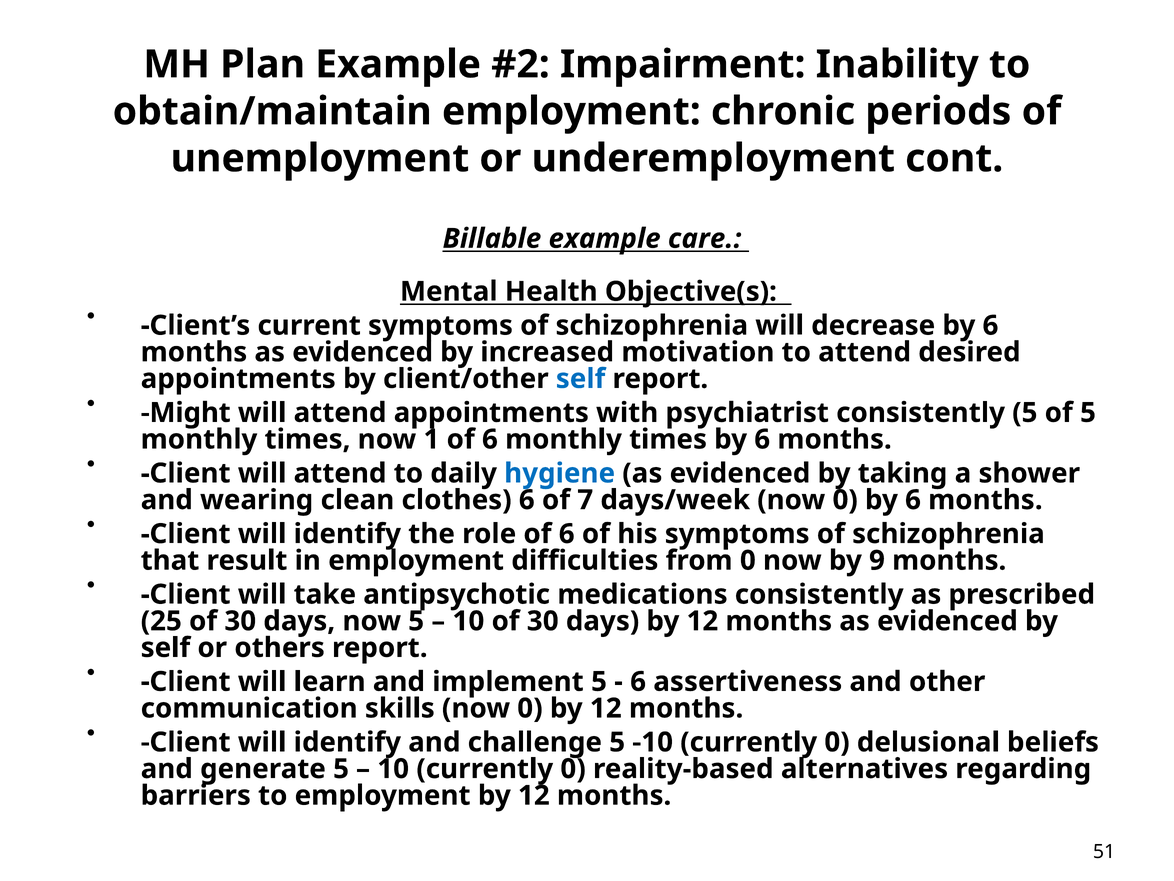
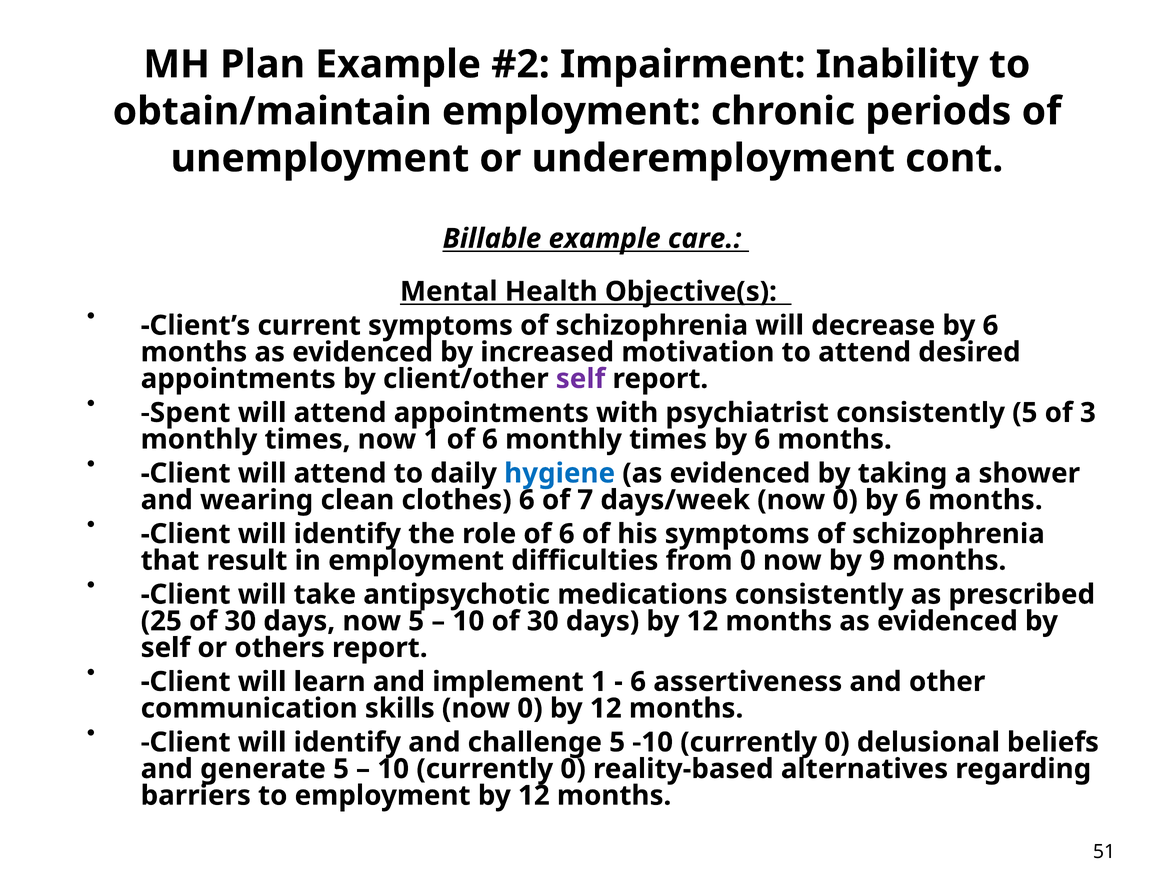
self at (581, 379) colour: blue -> purple
Might: Might -> Spent
of 5: 5 -> 3
implement 5: 5 -> 1
